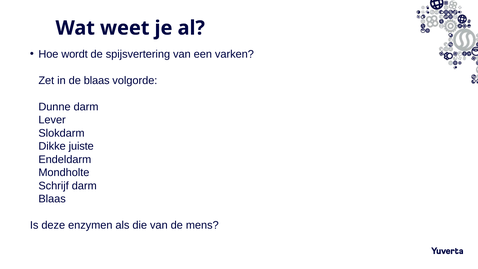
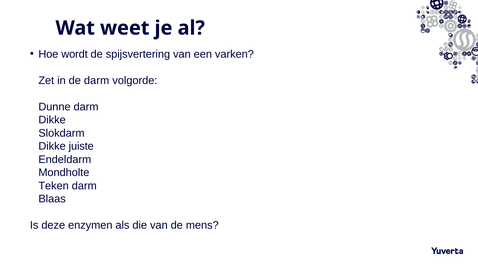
de blaas: blaas -> darm
Lever at (52, 120): Lever -> Dikke
Schrijf: Schrijf -> Teken
